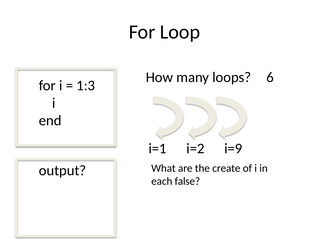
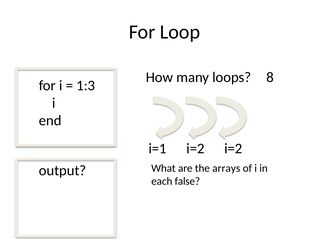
6: 6 -> 8
i=2 i=9: i=9 -> i=2
create: create -> arrays
